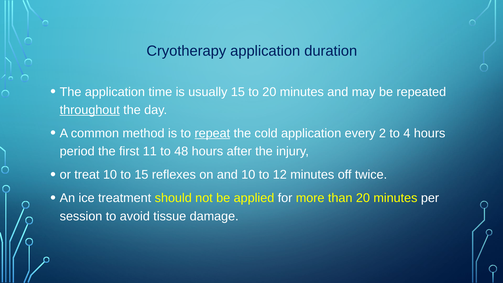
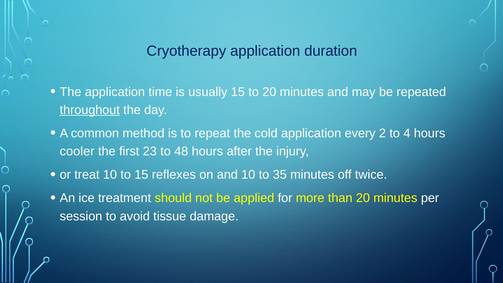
repeat underline: present -> none
period: period -> cooler
11: 11 -> 23
12: 12 -> 35
